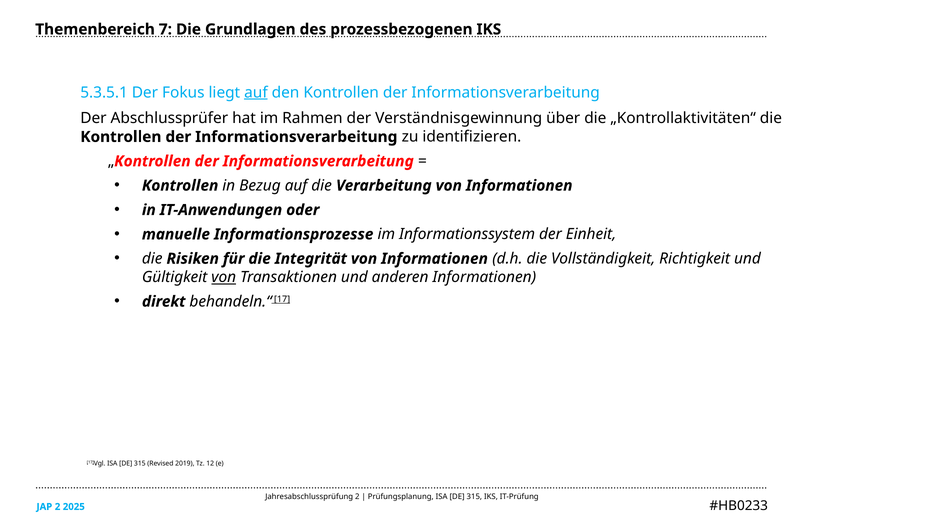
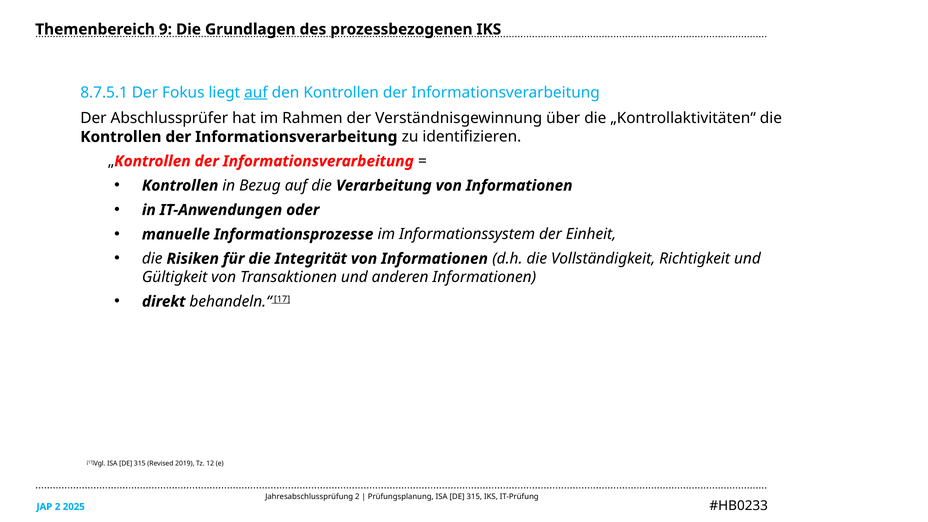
7: 7 -> 9
5.3.5.1: 5.3.5.1 -> 8.7.5.1
von at (224, 277) underline: present -> none
